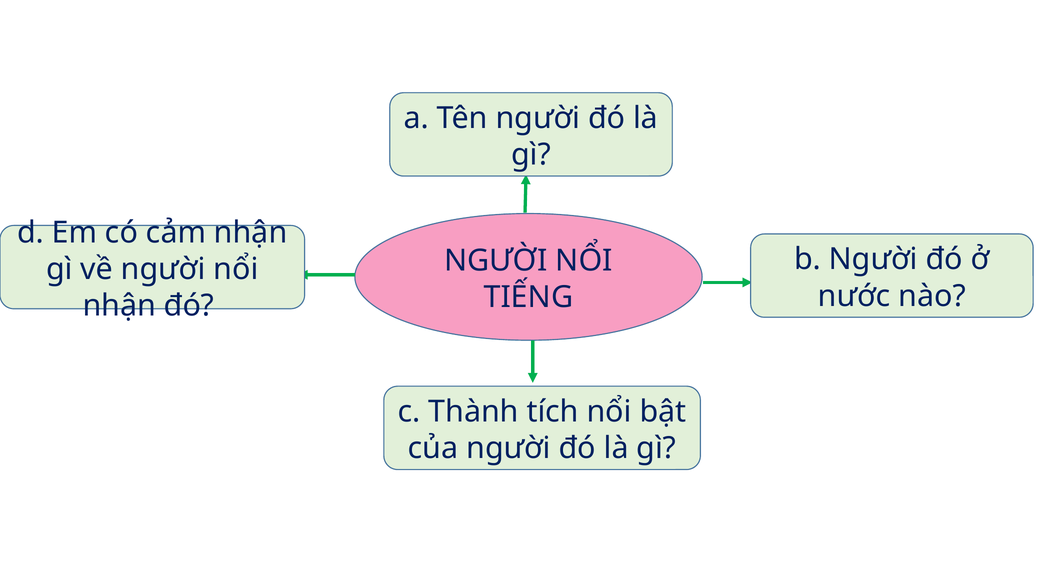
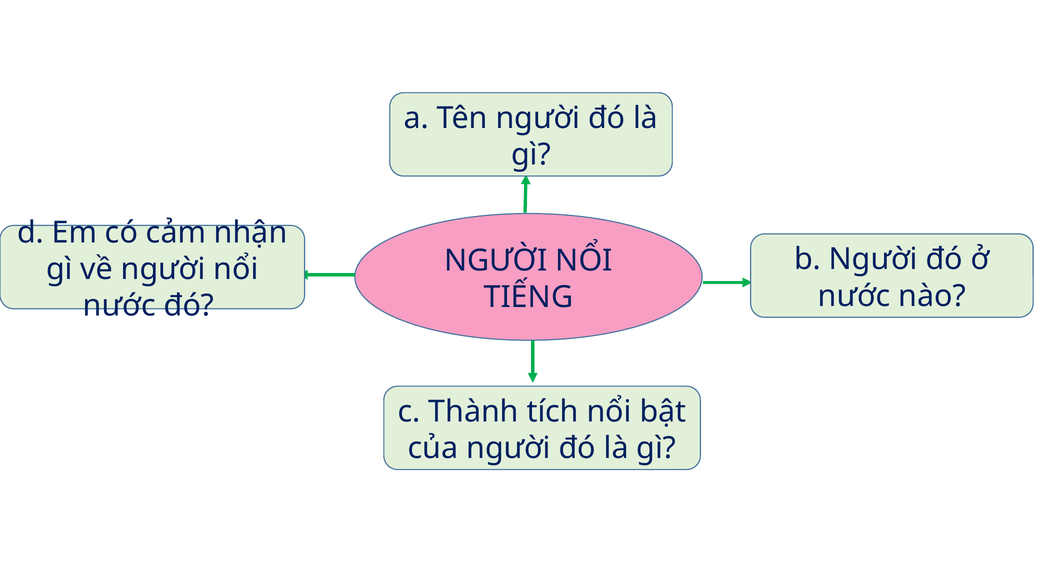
nhận at (119, 306): nhận -> nước
